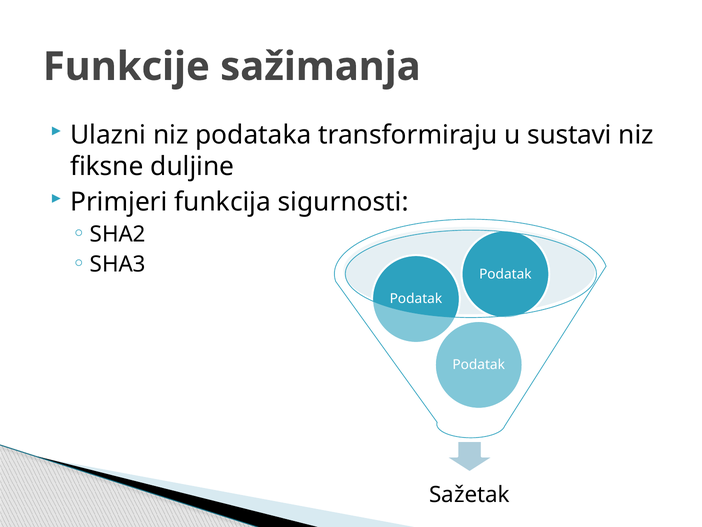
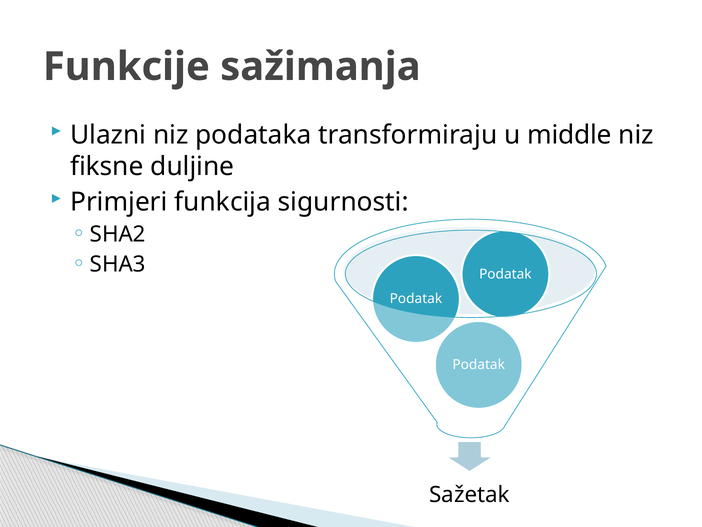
sustavi: sustavi -> middle
